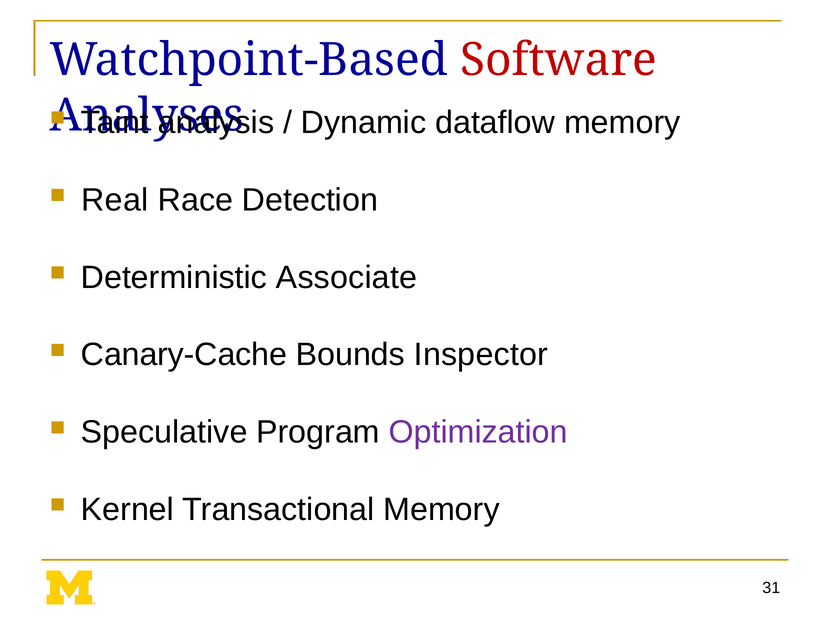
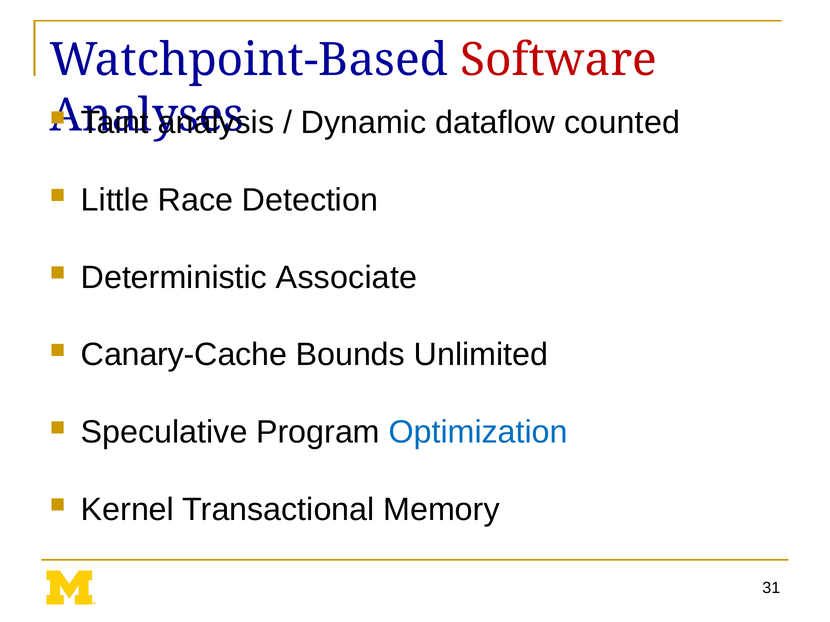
dataflow memory: memory -> counted
Real: Real -> Little
Inspector: Inspector -> Unlimited
Optimization colour: purple -> blue
